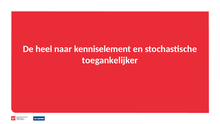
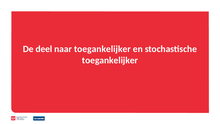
heel: heel -> deel
naar kenniselement: kenniselement -> toegankelijker
